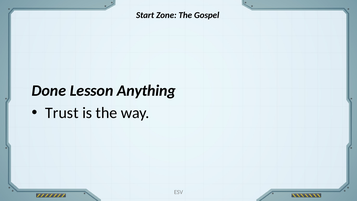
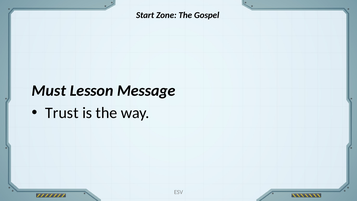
Done: Done -> Must
Anything: Anything -> Message
